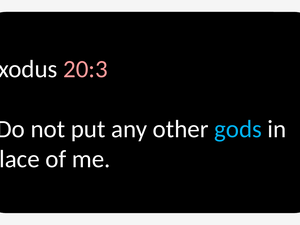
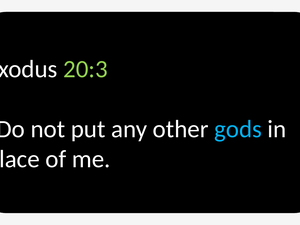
20:3 colour: pink -> light green
